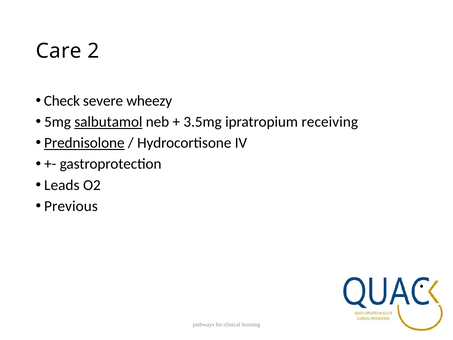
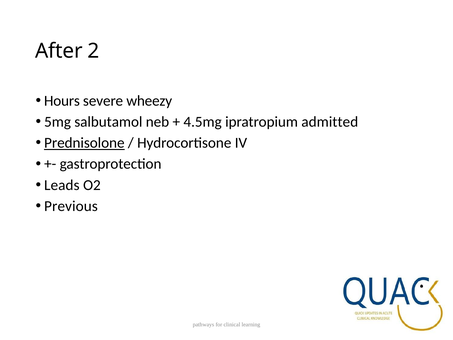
Care: Care -> After
Check: Check -> Hours
salbutamol underline: present -> none
3.5mg: 3.5mg -> 4.5mg
receiving: receiving -> admitted
